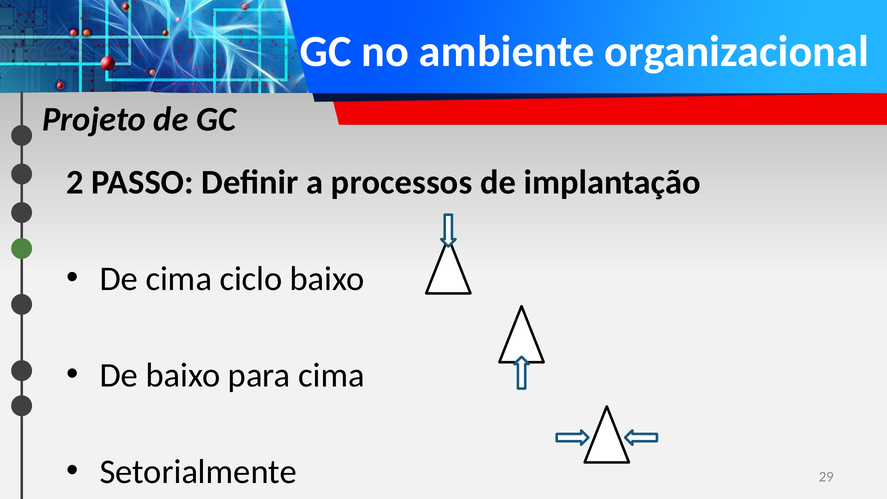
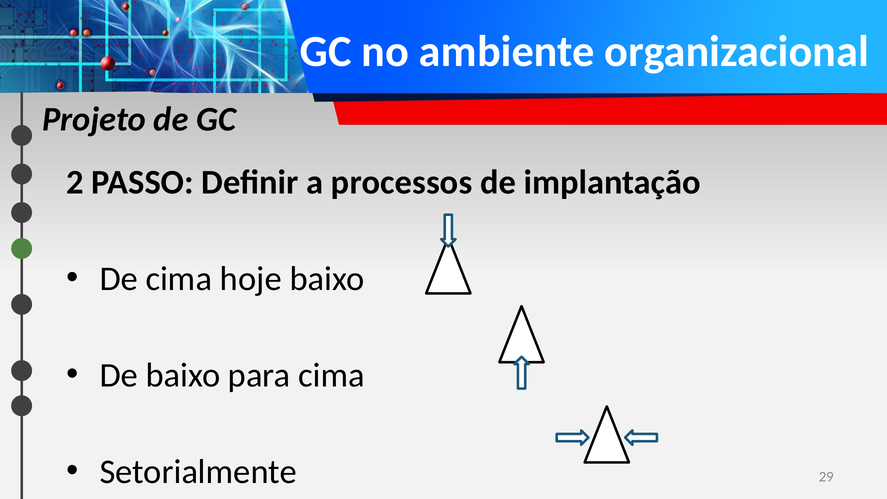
ciclo: ciclo -> hoje
